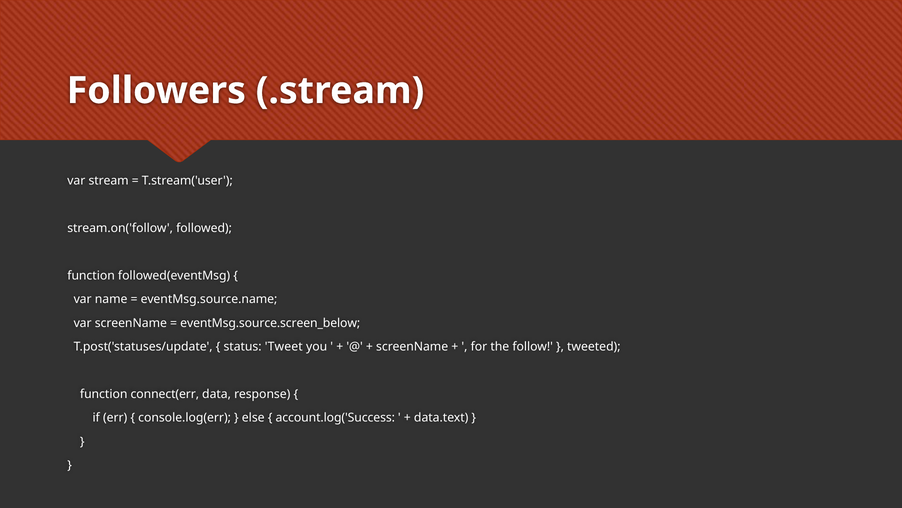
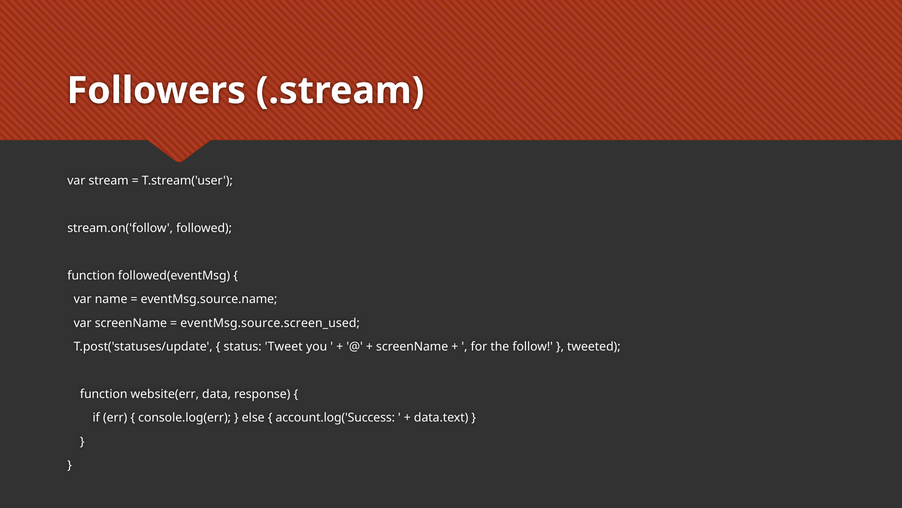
eventMsg.source.screen_below: eventMsg.source.screen_below -> eventMsg.source.screen_used
connect(err: connect(err -> website(err
